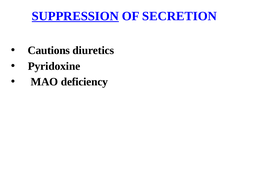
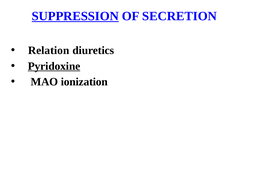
Cautions: Cautions -> Relation
Pyridoxine underline: none -> present
deficiency: deficiency -> ionization
